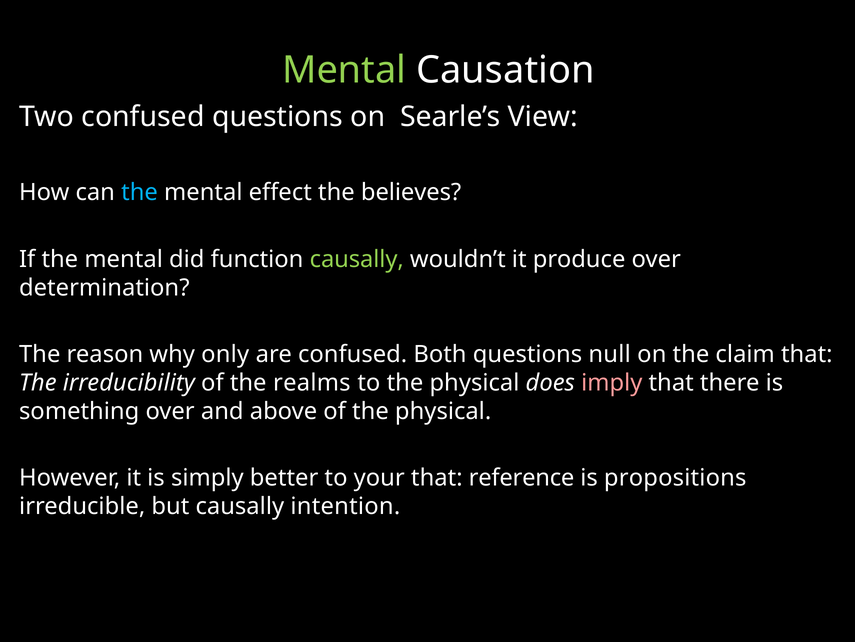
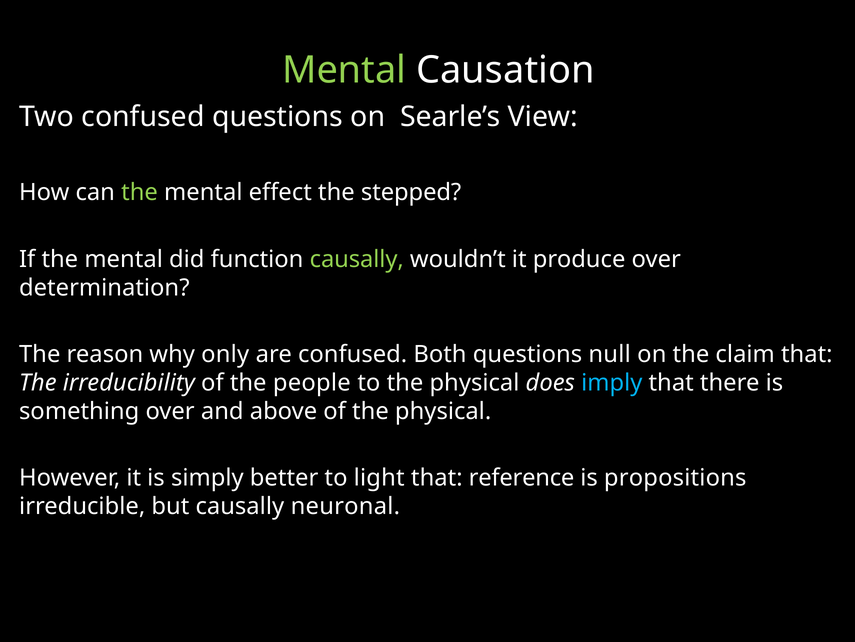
the at (140, 192) colour: light blue -> light green
believes: believes -> stepped
realms: realms -> people
imply colour: pink -> light blue
your: your -> light
intention: intention -> neuronal
